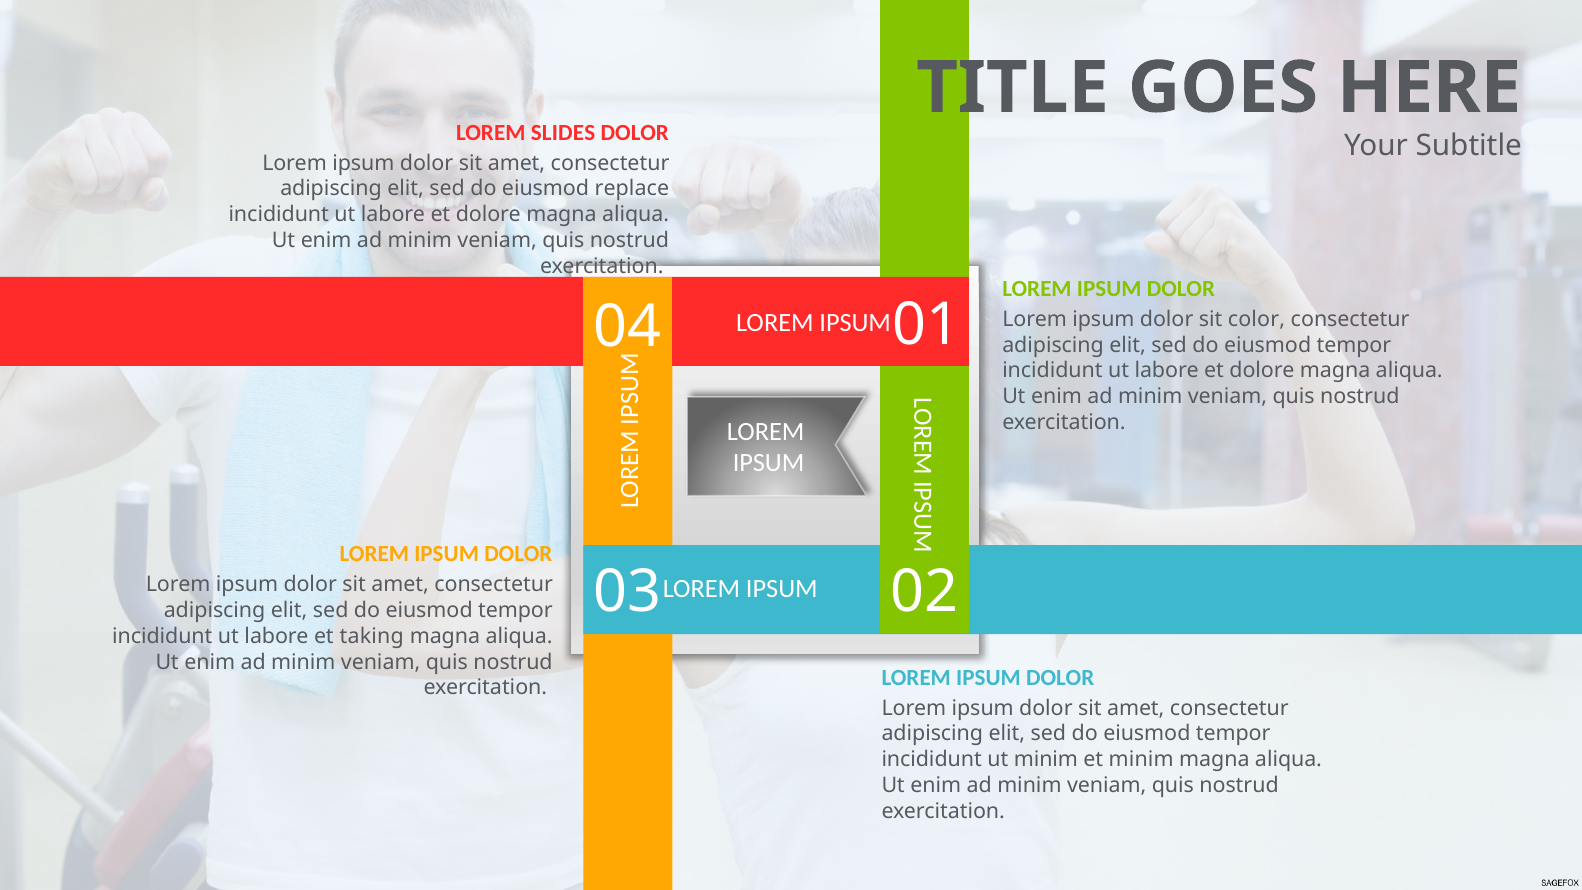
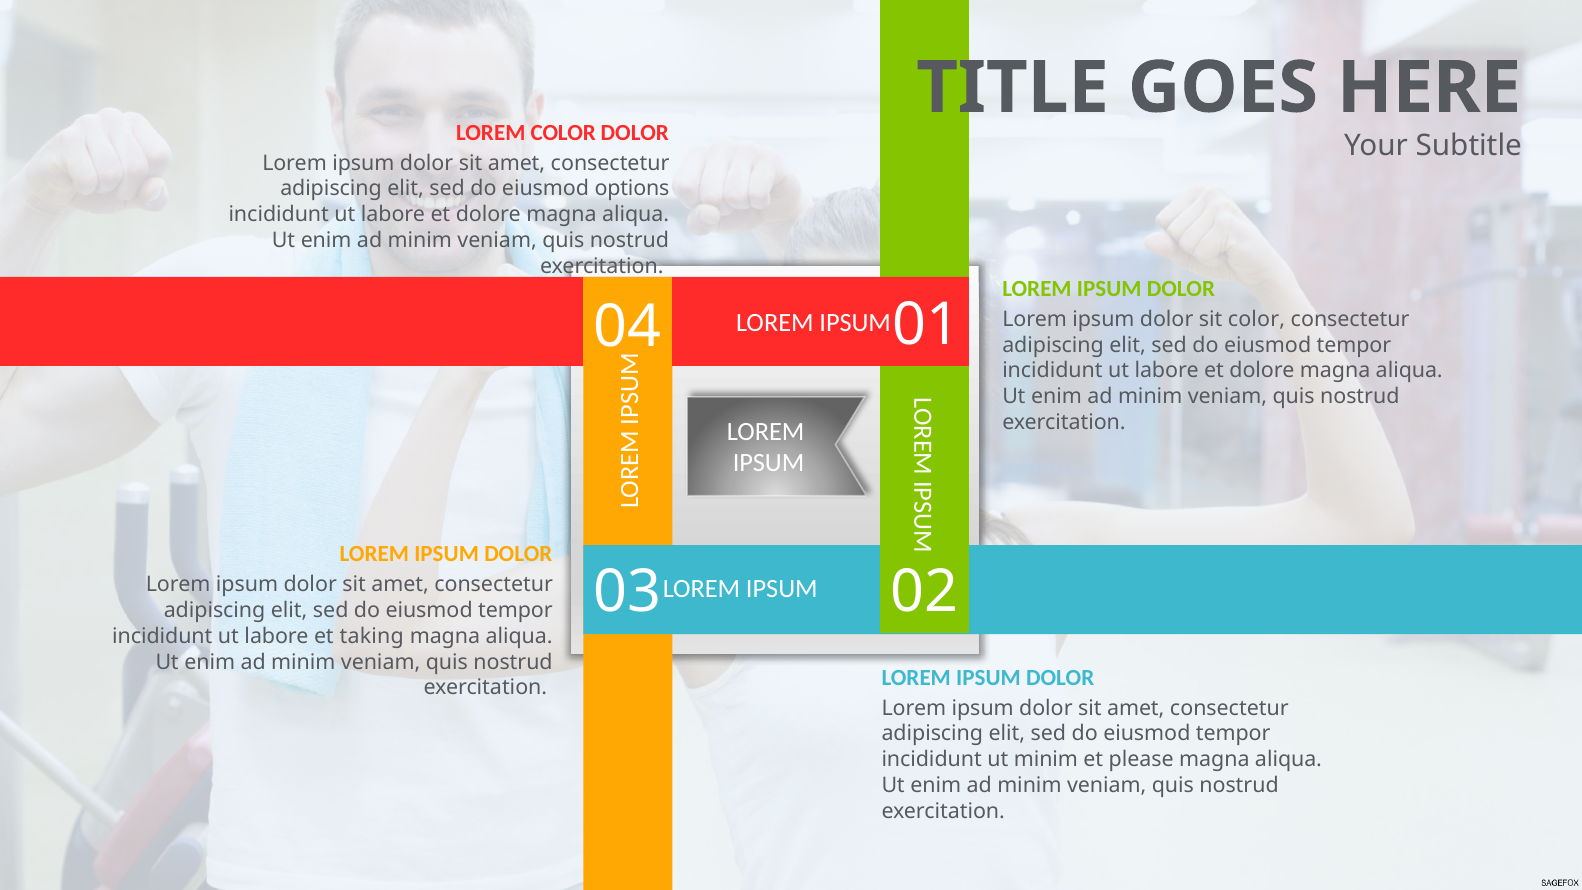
LOREM SLIDES: SLIDES -> COLOR
replace: replace -> options
et minim: minim -> please
